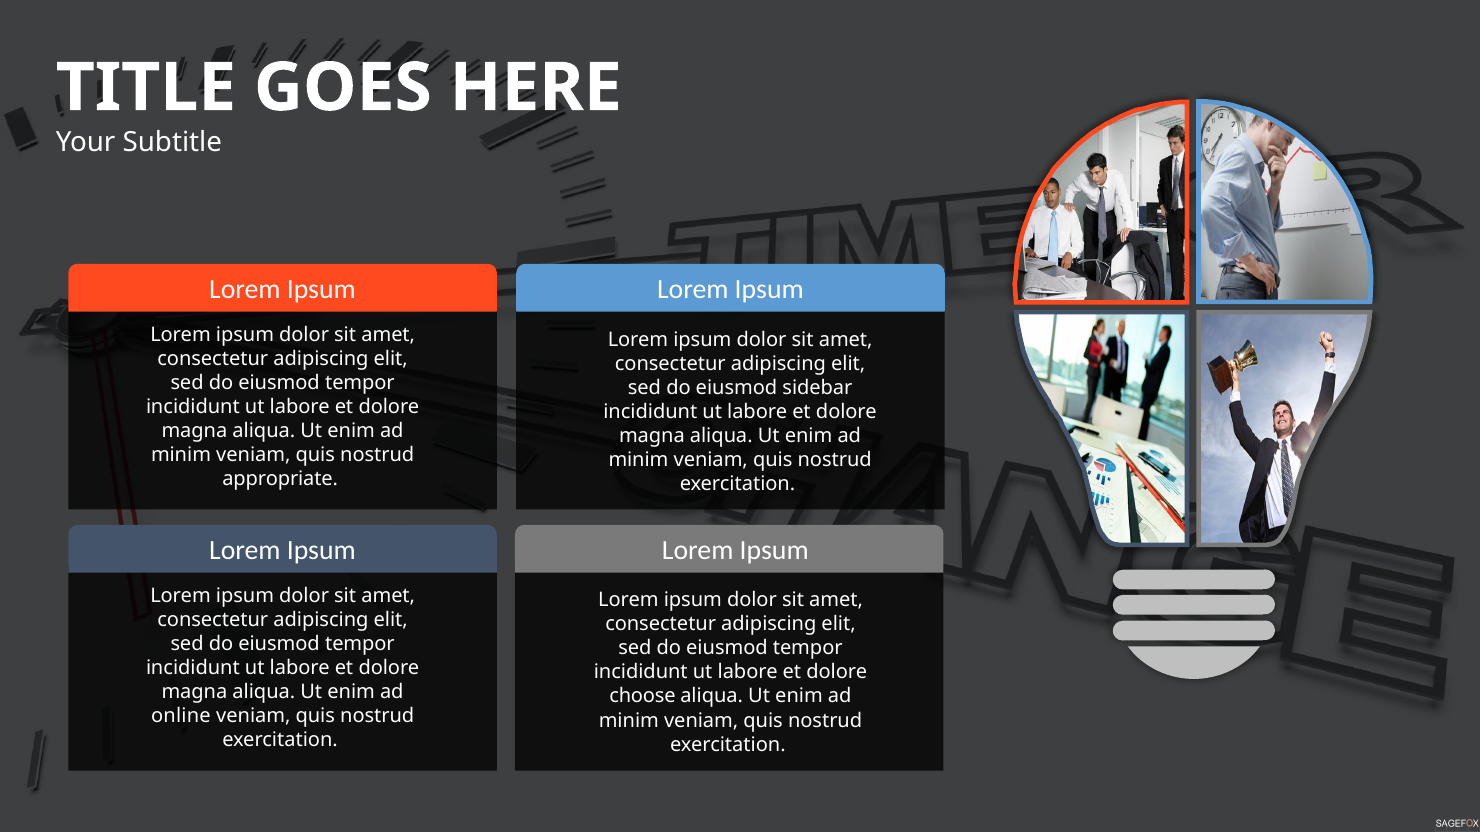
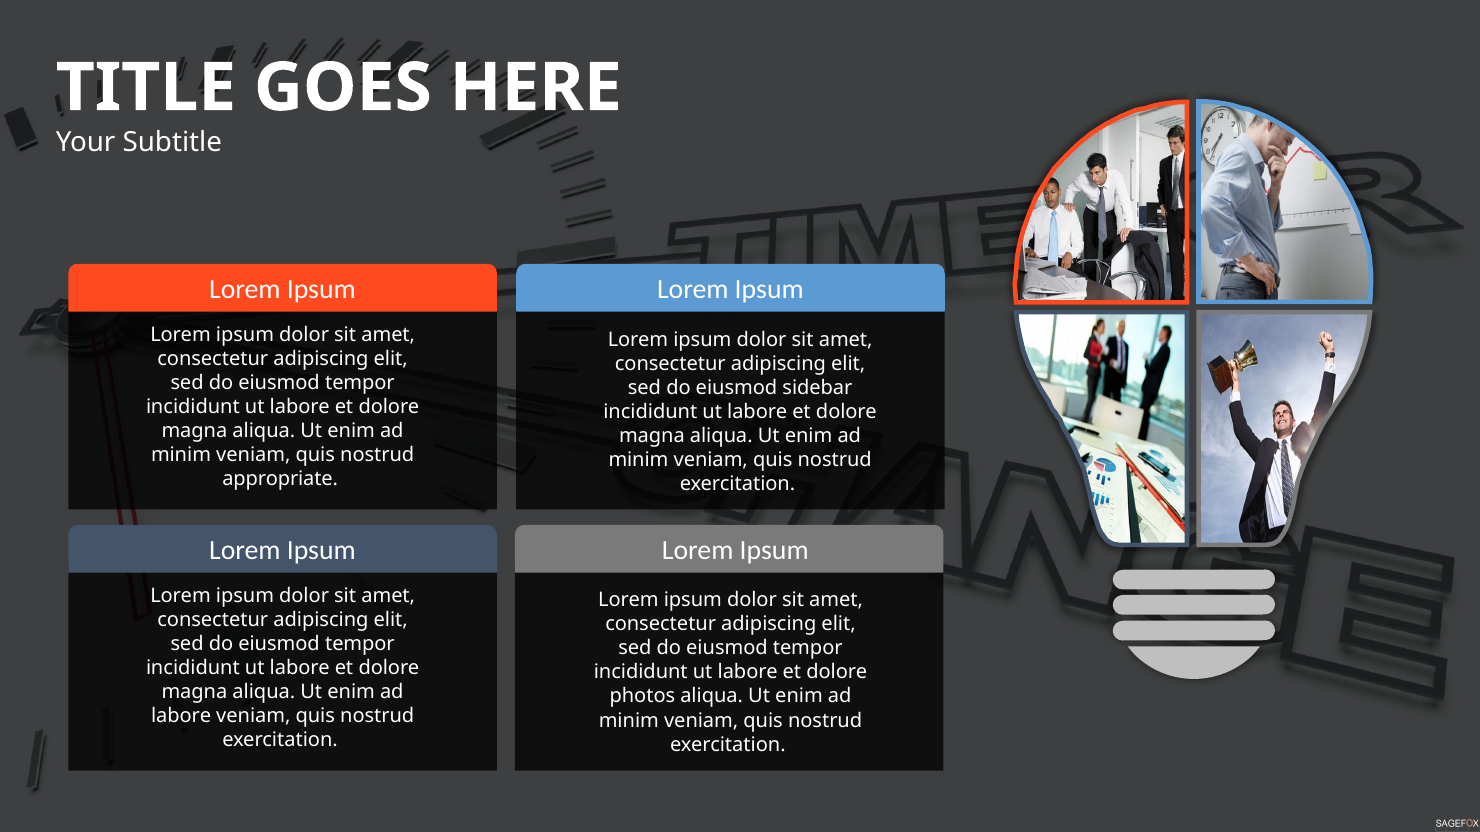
choose: choose -> photos
online at (181, 717): online -> labore
